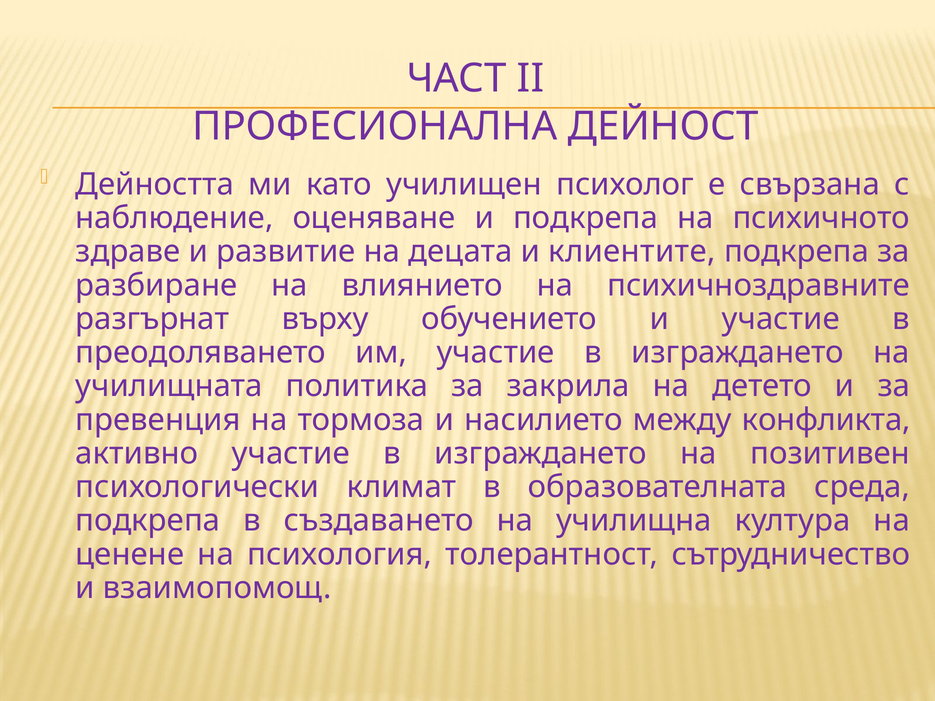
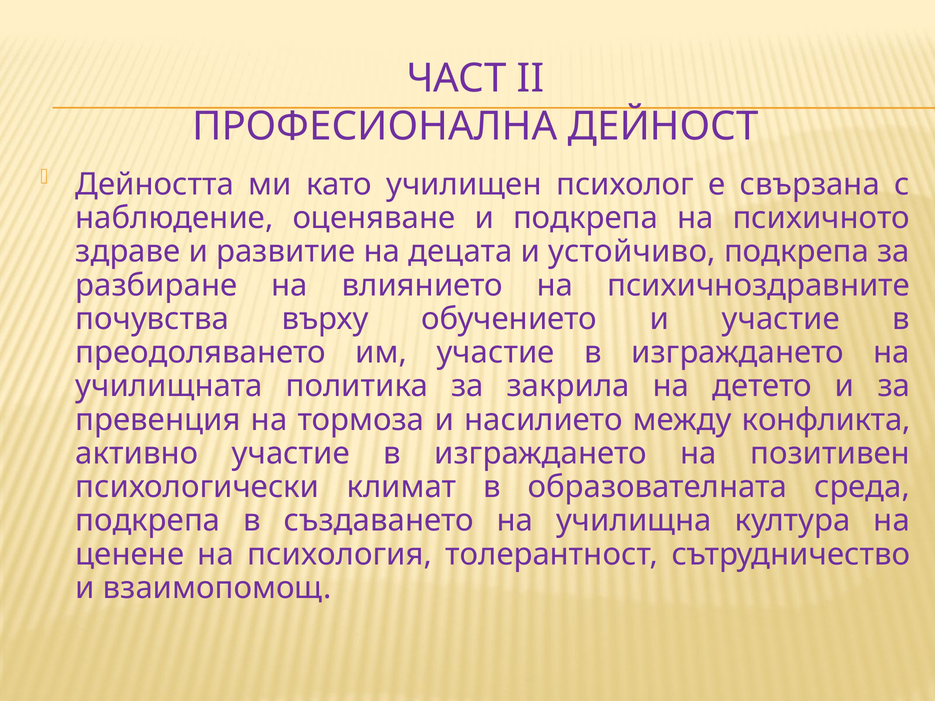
клиентите: клиентите -> устойчиво
разгърнат: разгърнат -> почувства
